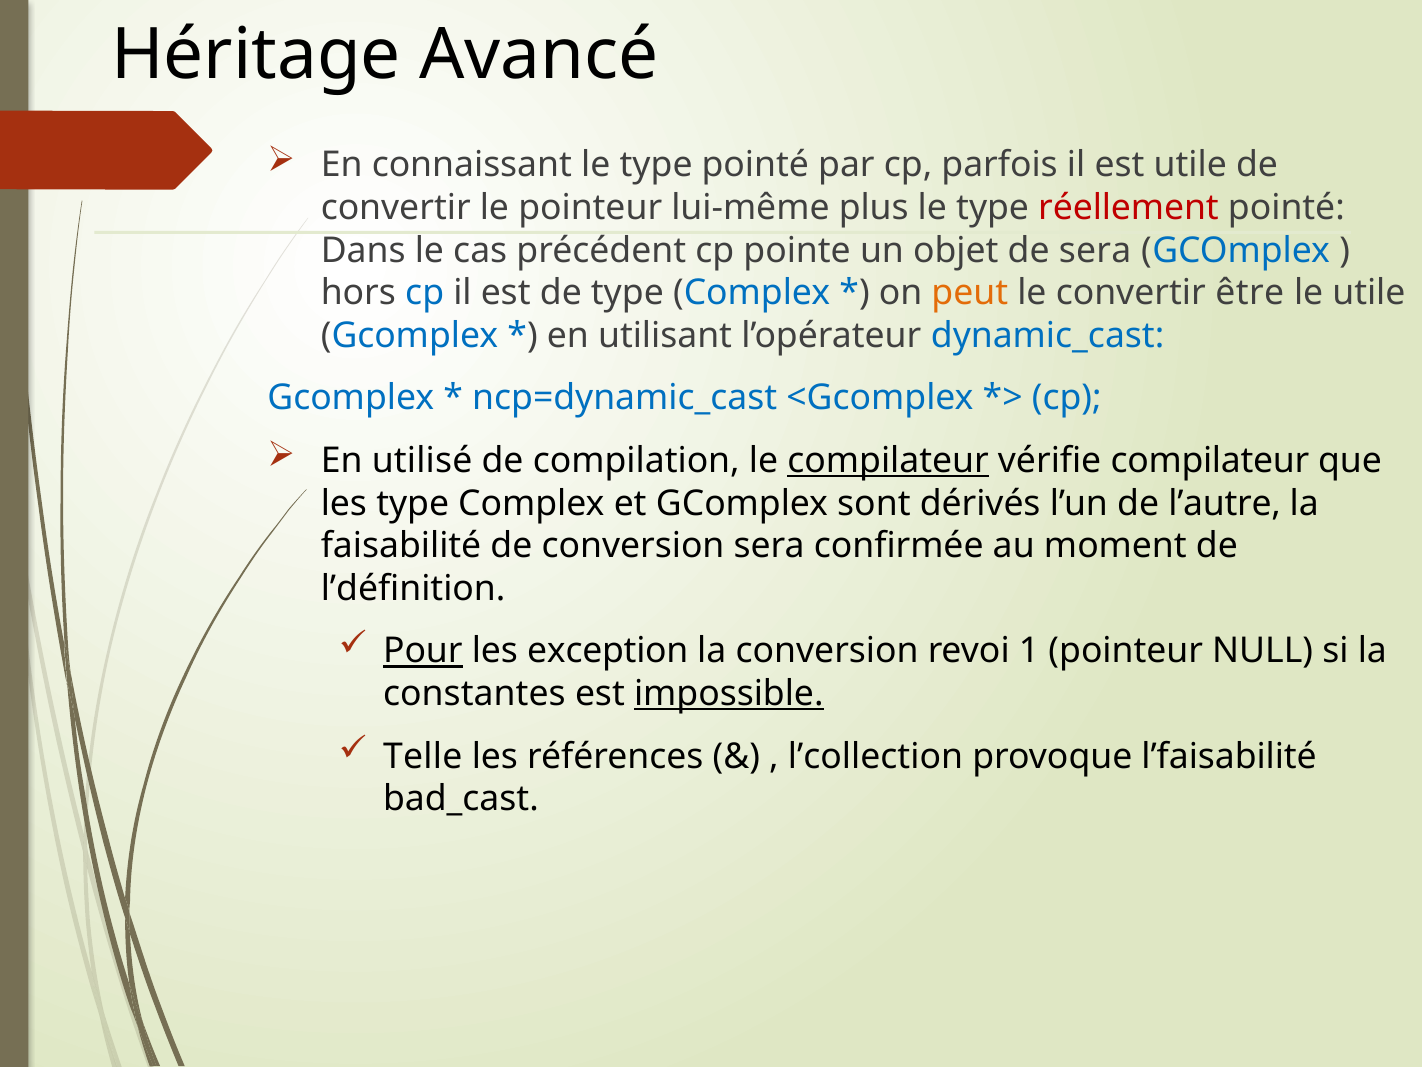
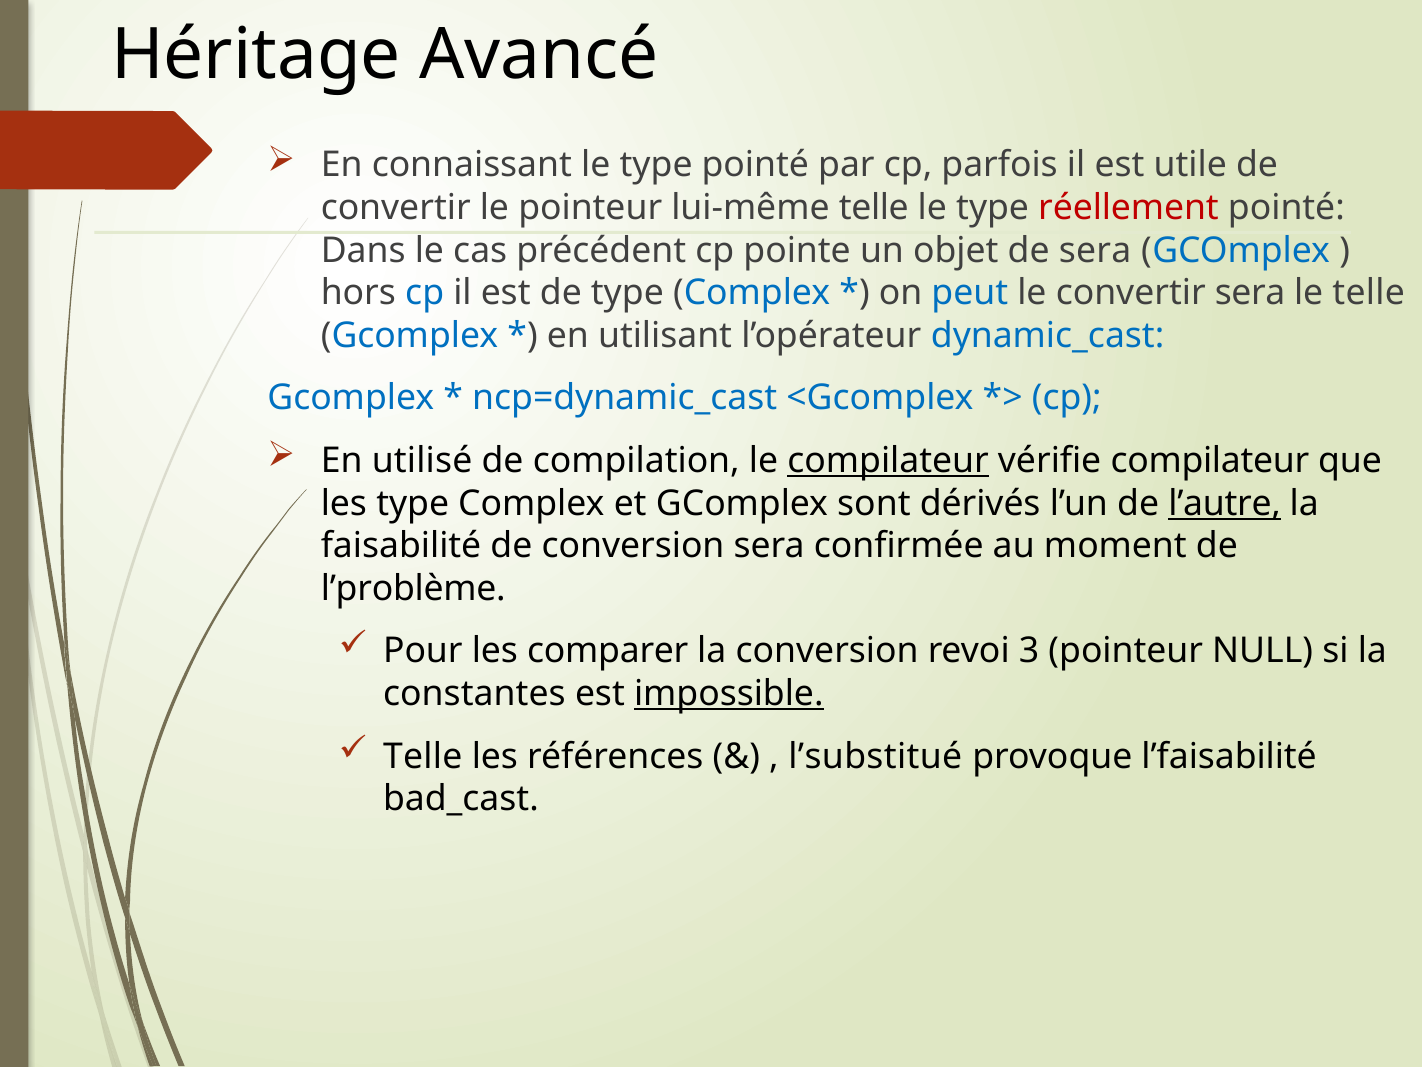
lui-même plus: plus -> telle
peut colour: orange -> blue
convertir être: être -> sera
le utile: utile -> telle
l’autre underline: none -> present
l’définition: l’définition -> l’problème
Pour underline: present -> none
exception: exception -> comparer
1: 1 -> 3
l’collection: l’collection -> l’substitué
